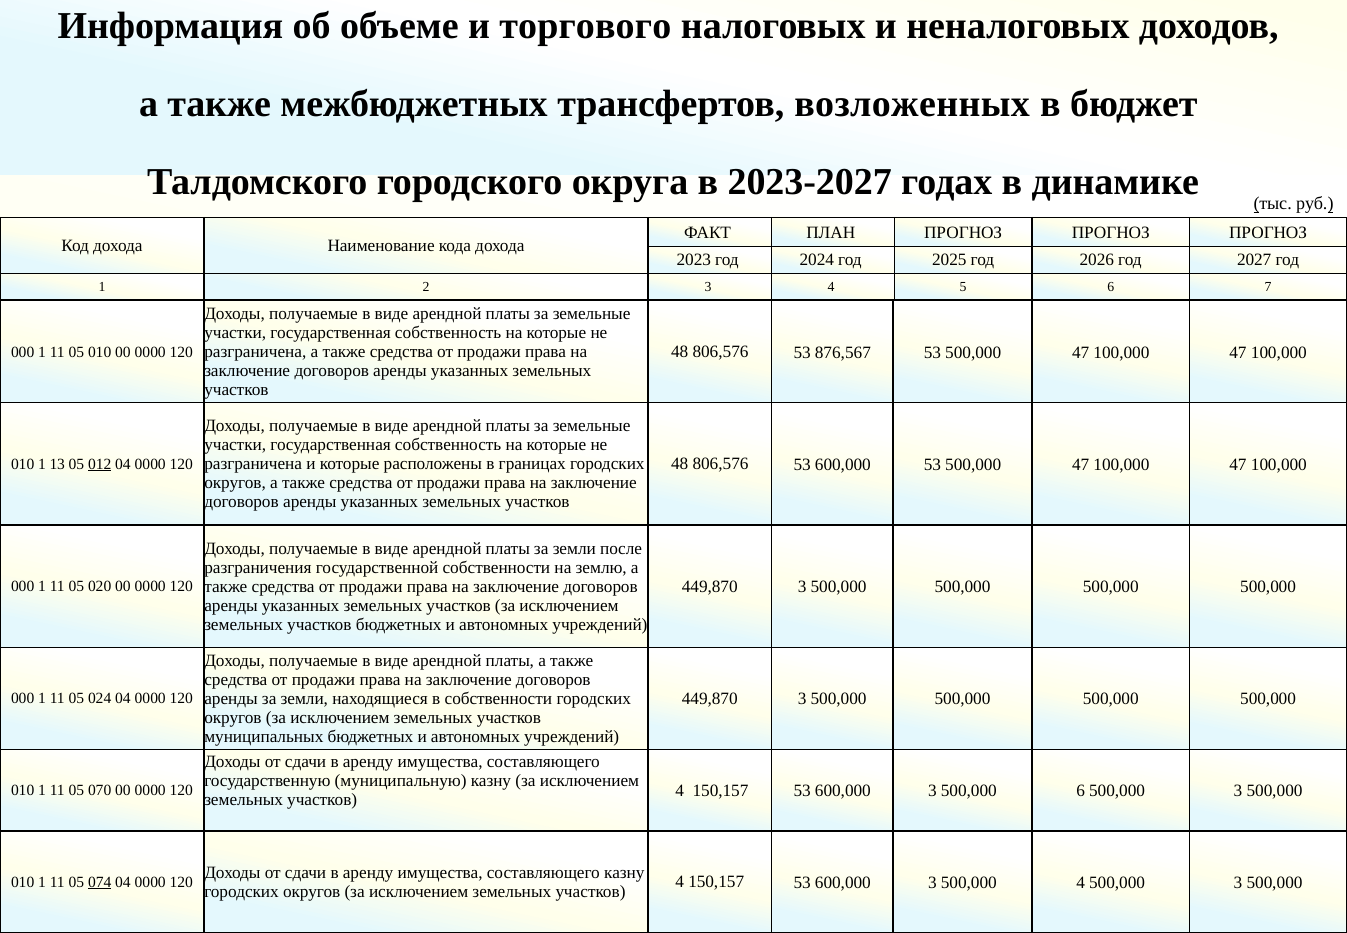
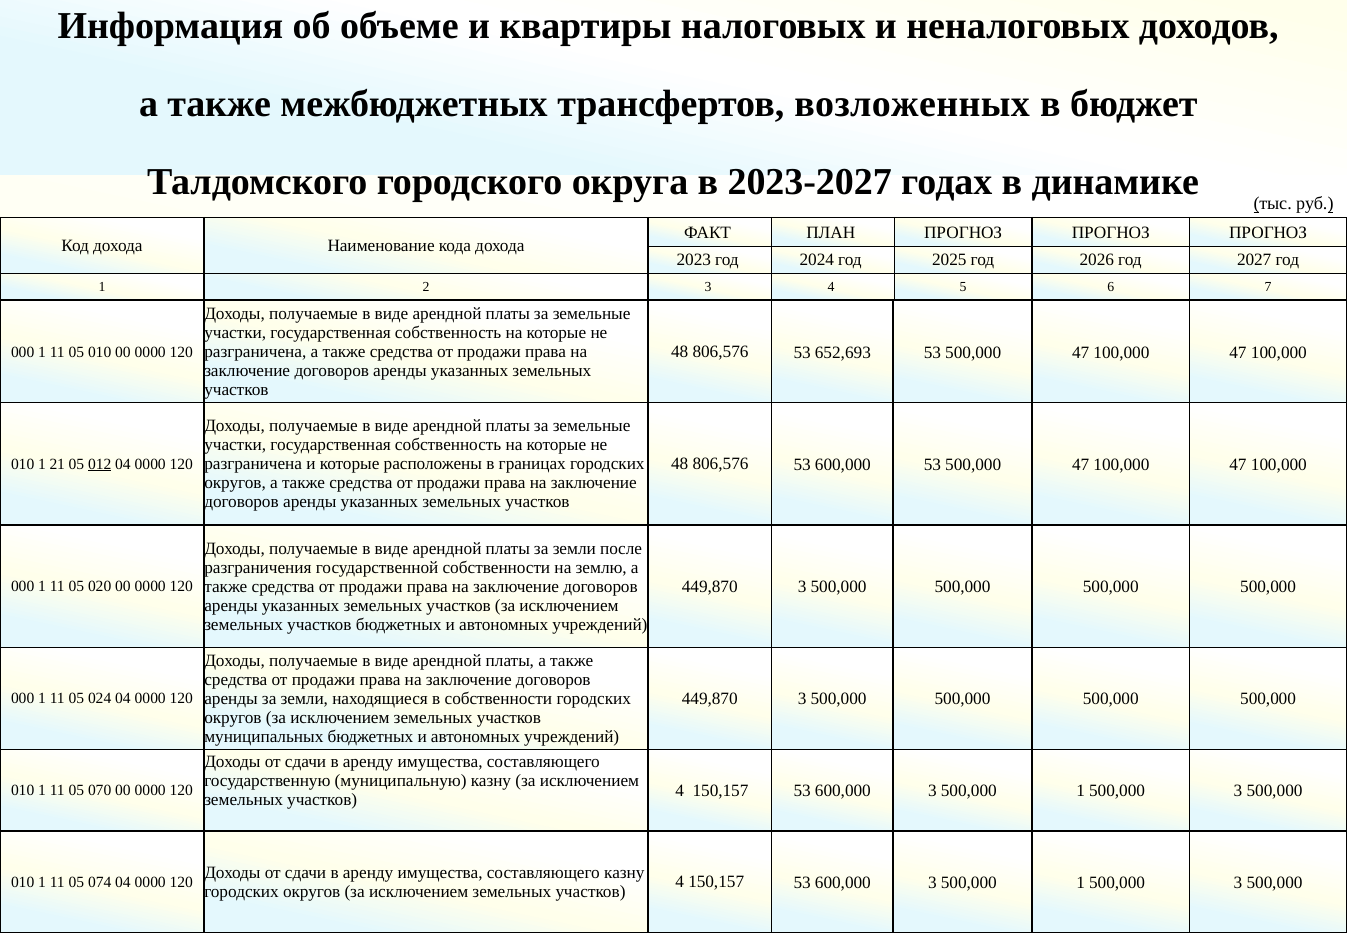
торгового: торгового -> квартиры
876,567: 876,567 -> 652,693
13: 13 -> 21
6 at (1081, 790): 6 -> 1
4 at (1081, 882): 4 -> 1
074 underline: present -> none
